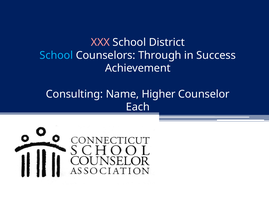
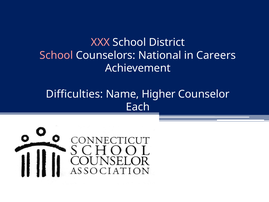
School at (56, 55) colour: light blue -> pink
Through: Through -> National
Success: Success -> Careers
Consulting: Consulting -> Difficulties
